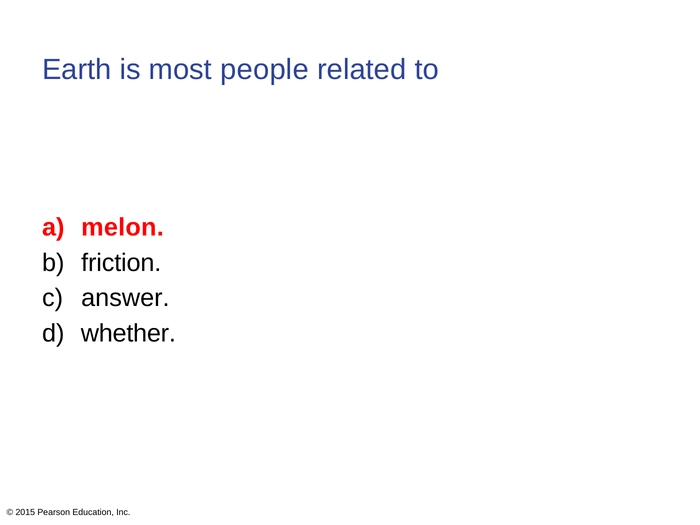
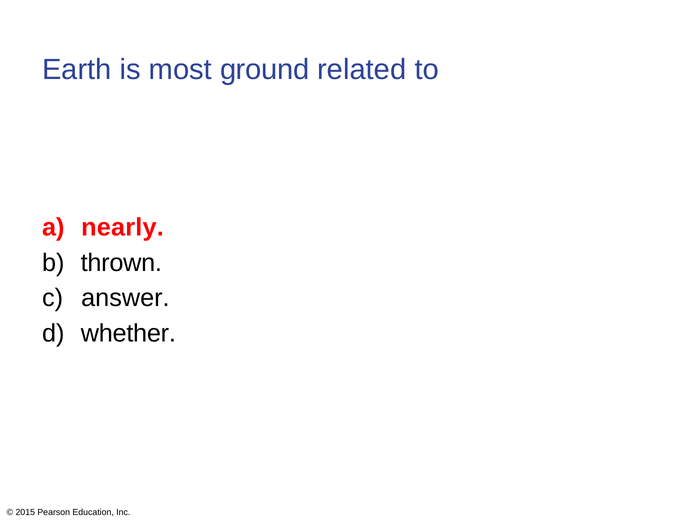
people: people -> ground
melon: melon -> nearly
friction: friction -> thrown
